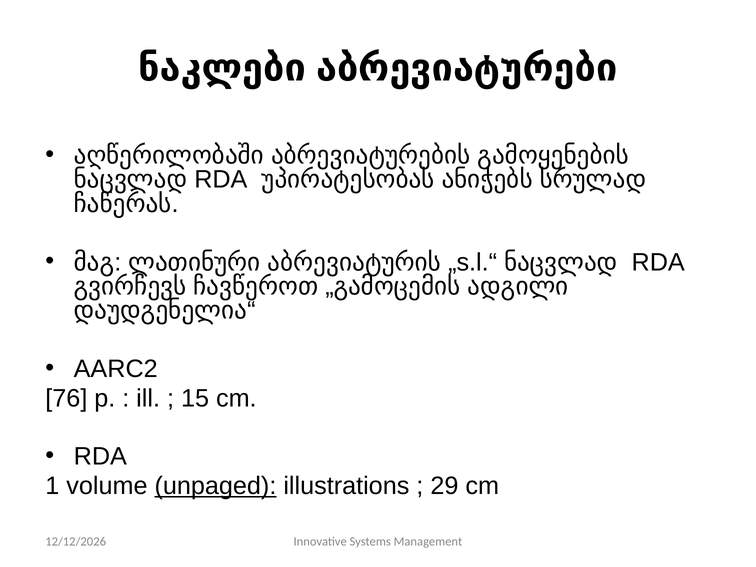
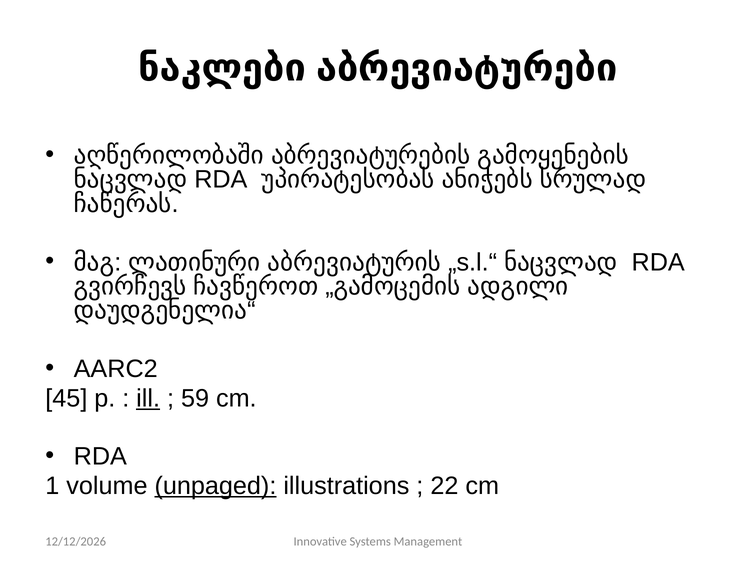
76: 76 -> 45
ill underline: none -> present
15: 15 -> 59
29: 29 -> 22
